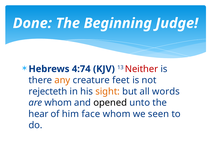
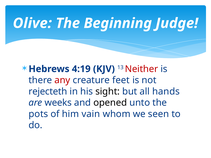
Done: Done -> Olive
4:74: 4:74 -> 4:19
any colour: orange -> red
sight colour: orange -> black
words: words -> hands
are whom: whom -> weeks
hear: hear -> pots
face: face -> vain
